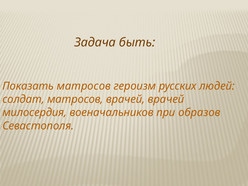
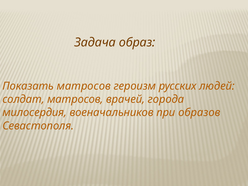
быть: быть -> образ
врачей врачей: врачей -> города
